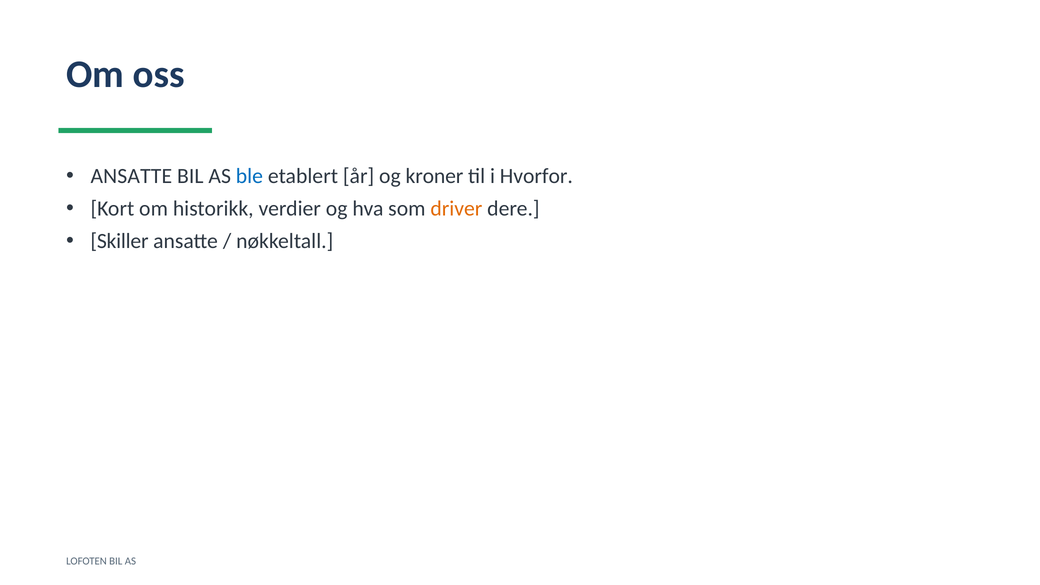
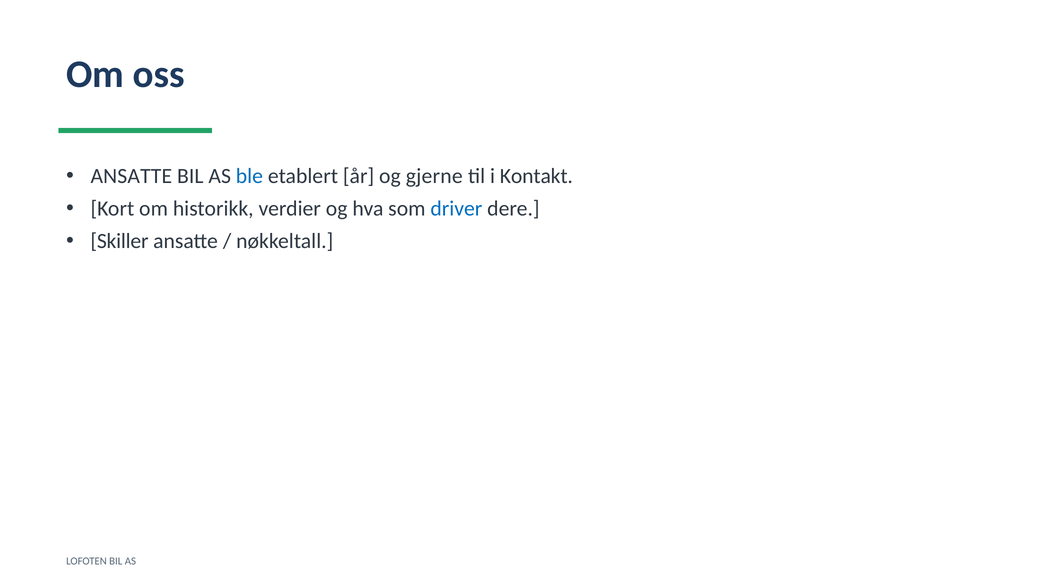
kroner: kroner -> gjerne
Hvorfor: Hvorfor -> Kontakt
driver colour: orange -> blue
